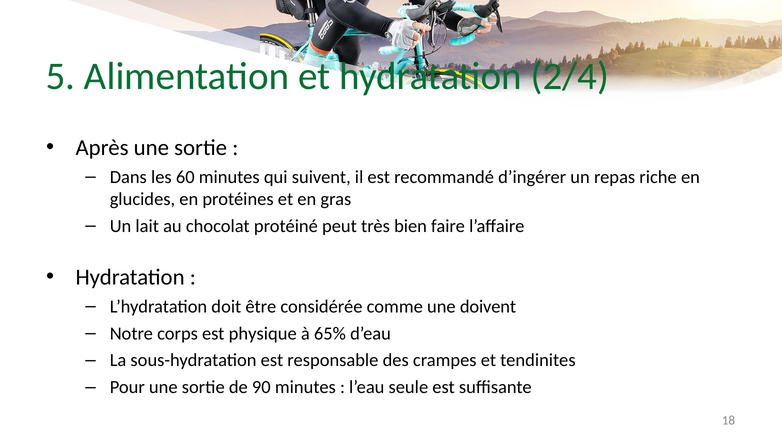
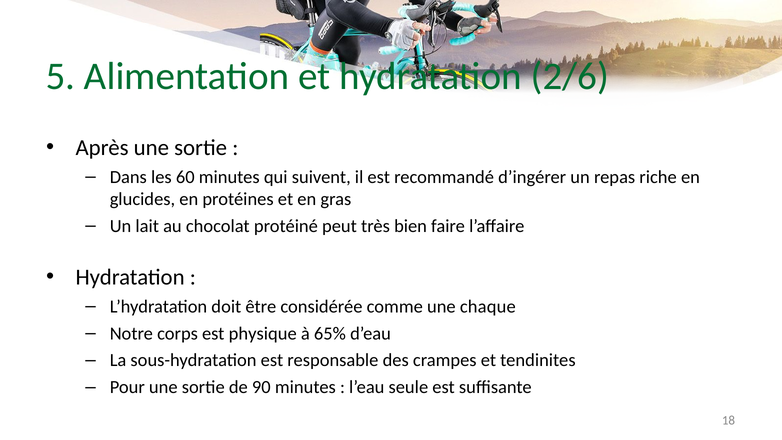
2/4: 2/4 -> 2/6
doivent: doivent -> chaque
